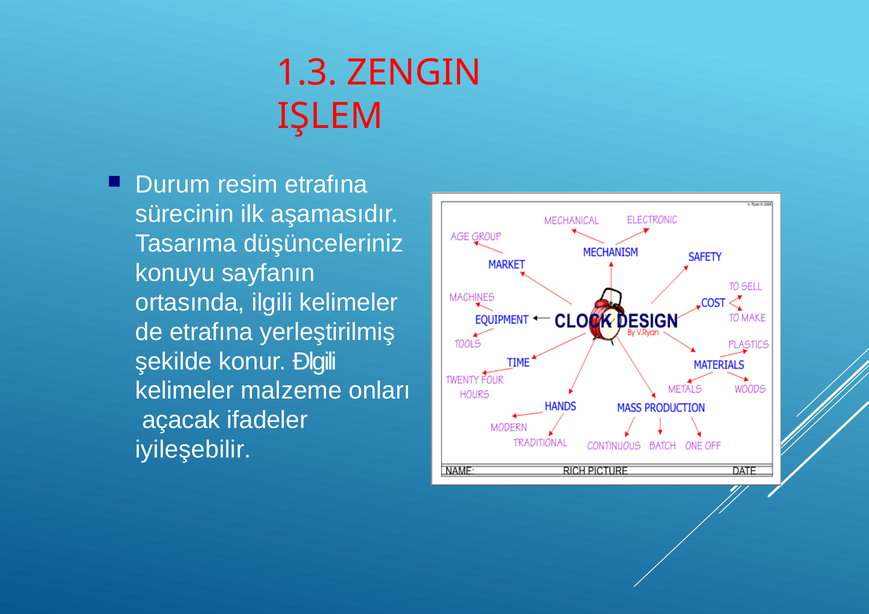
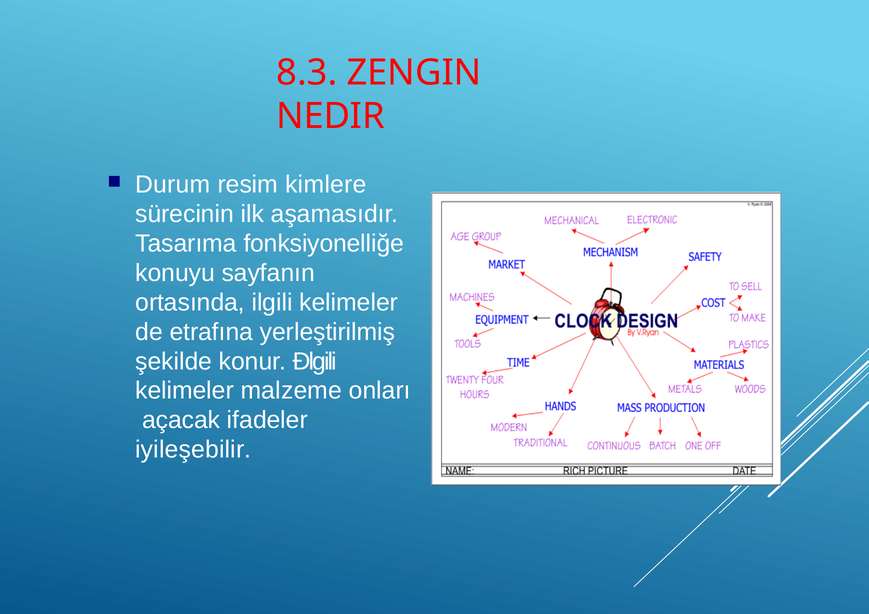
1.3: 1.3 -> 8.3
IŞLEM: IŞLEM -> NEDIR
resim etrafına: etrafına -> kimlere
düşünceleriniz: düşünceleriniz -> fonksiyonelliğe
